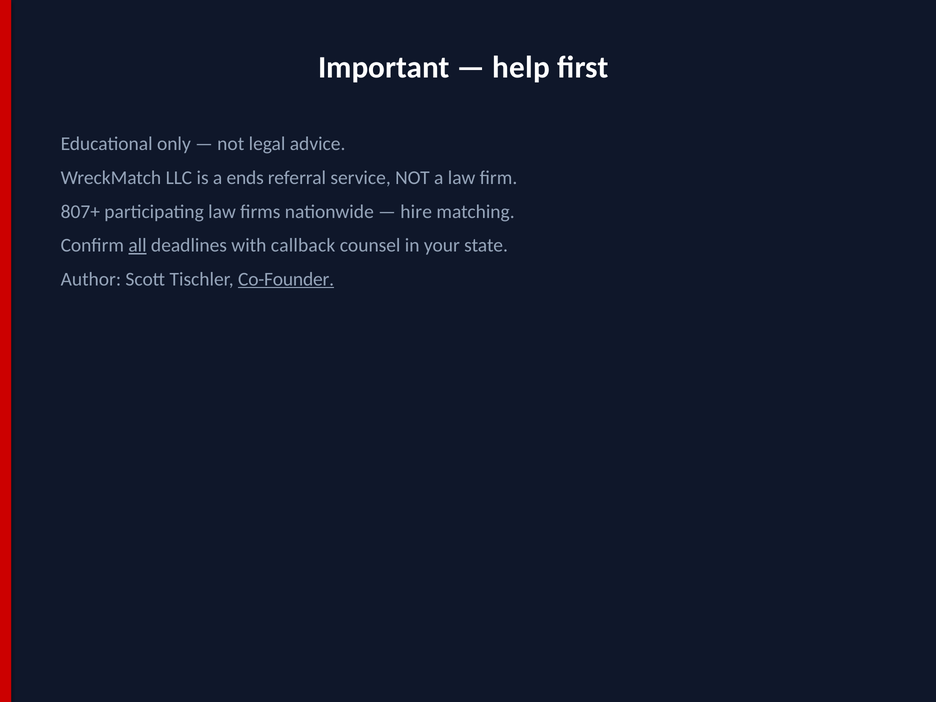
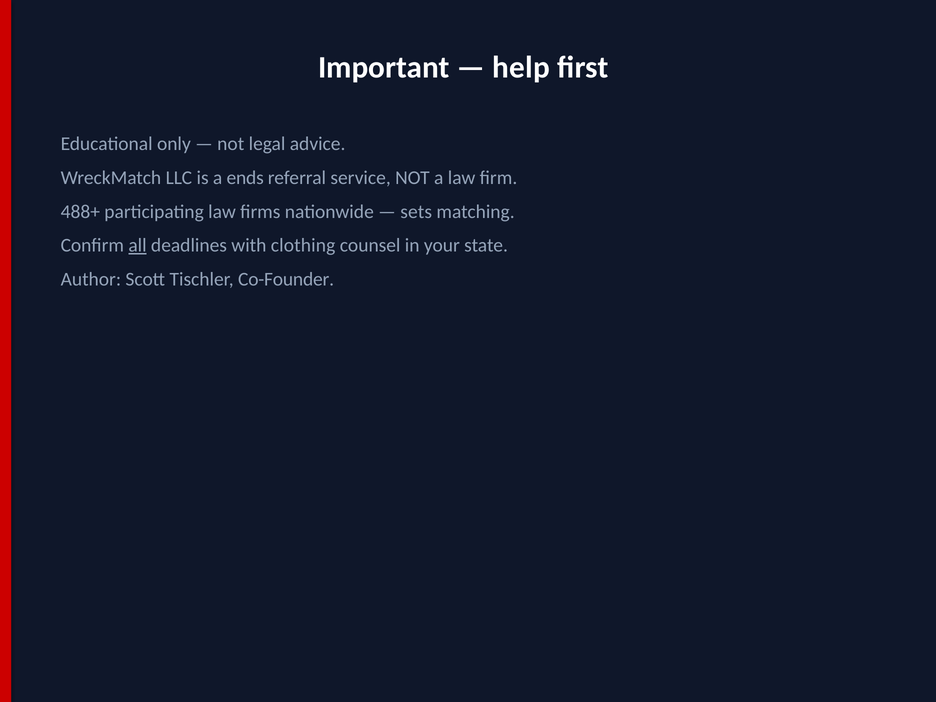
807+: 807+ -> 488+
hire: hire -> sets
callback: callback -> clothing
Co-Founder underline: present -> none
